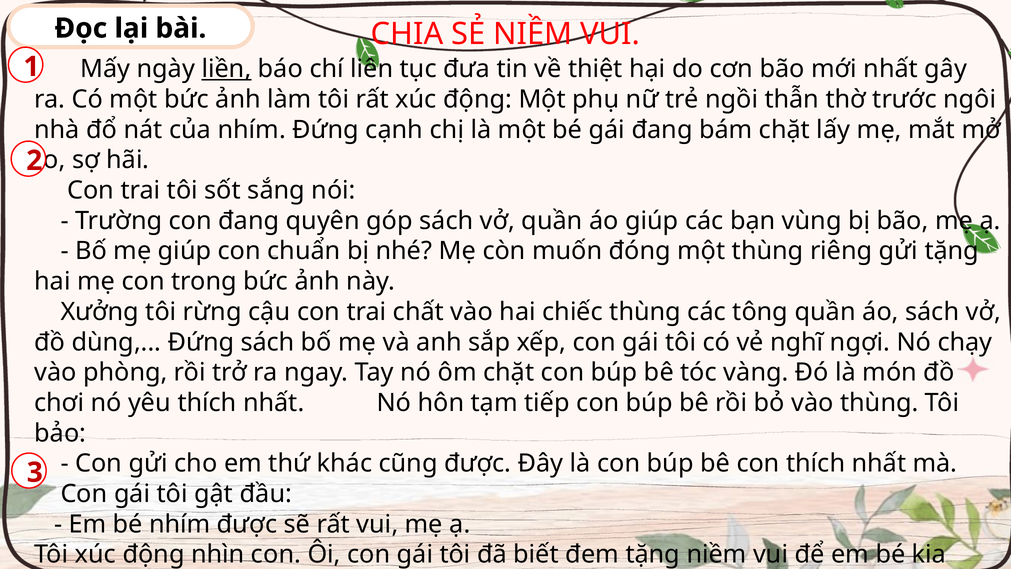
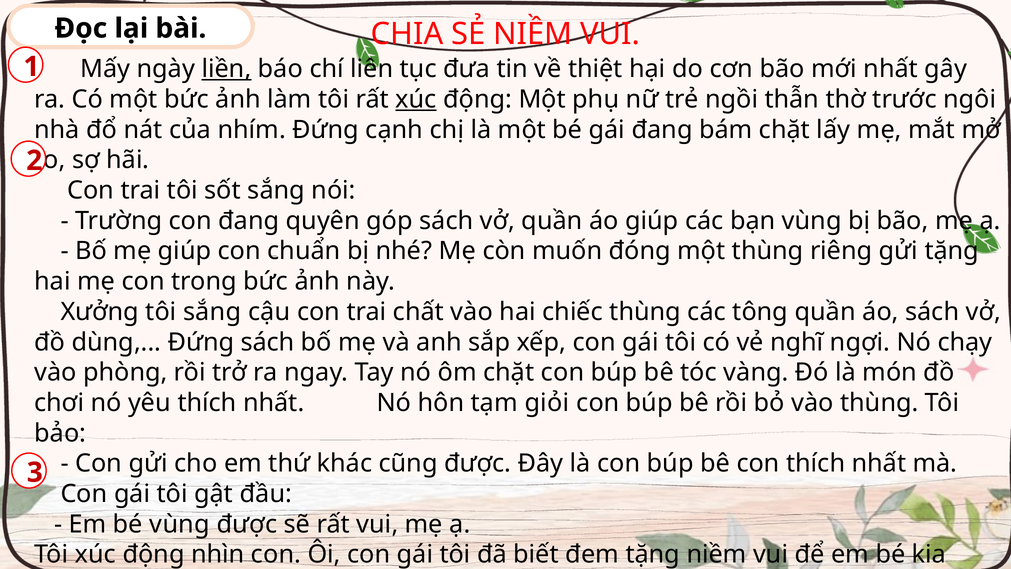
xúc at (416, 99) underline: none -> present
tôi rừng: rừng -> sắng
tiếp: tiếp -> giỏi
bé nhím: nhím -> vùng
